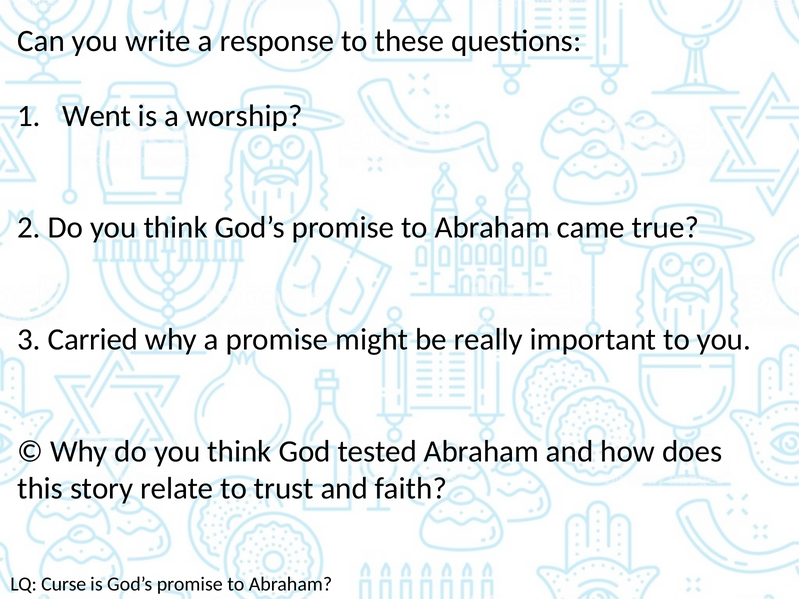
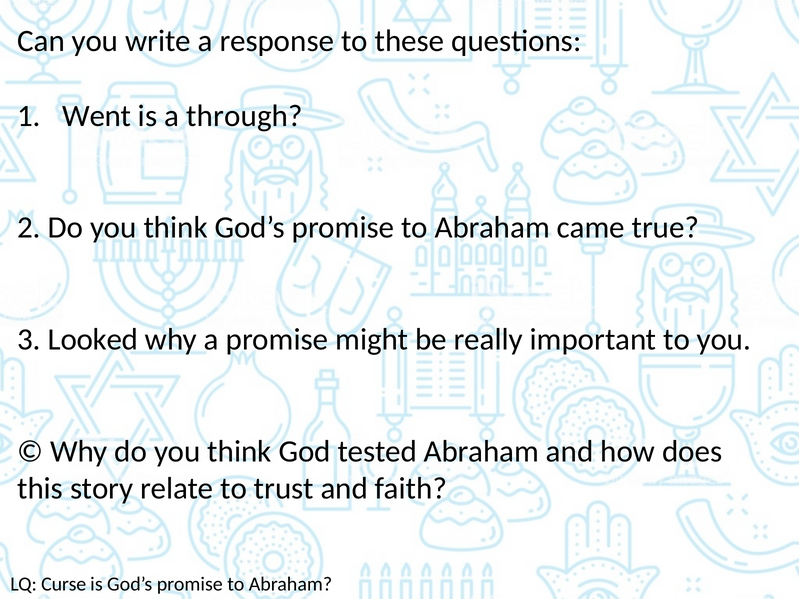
worship: worship -> through
Carried: Carried -> Looked
